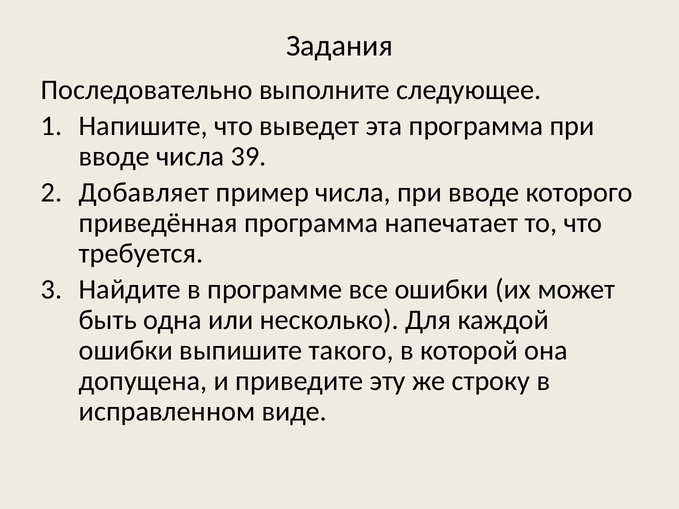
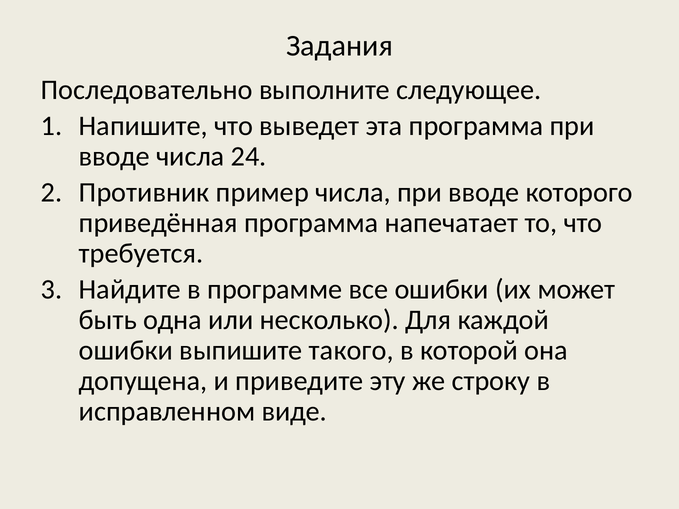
39: 39 -> 24
Добавляет: Добавляет -> Противник
